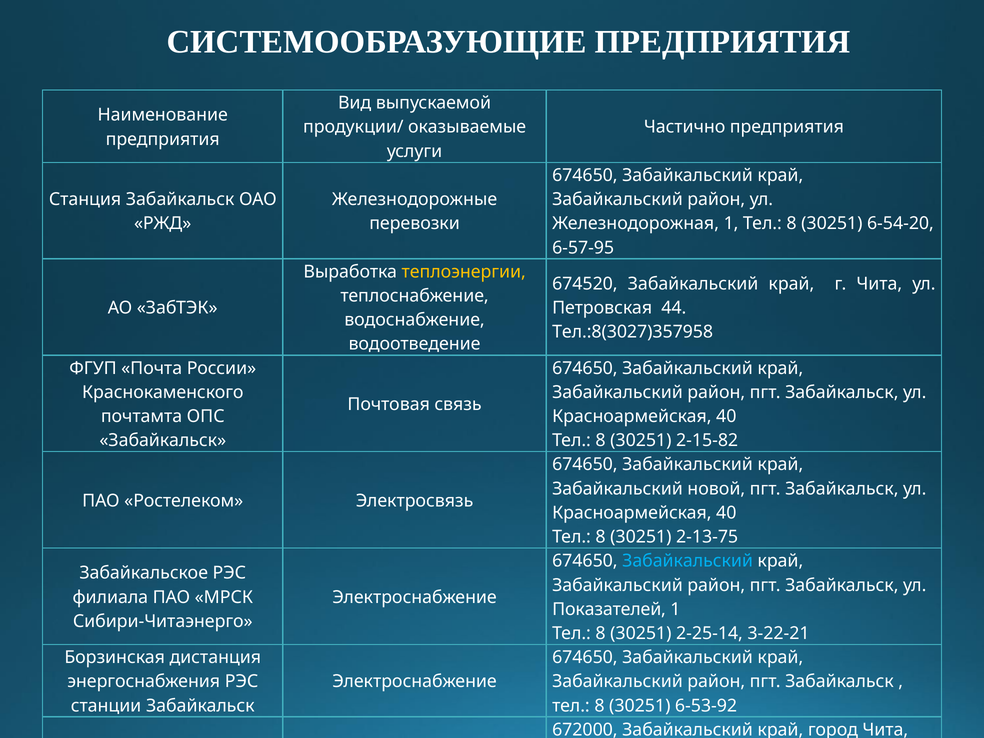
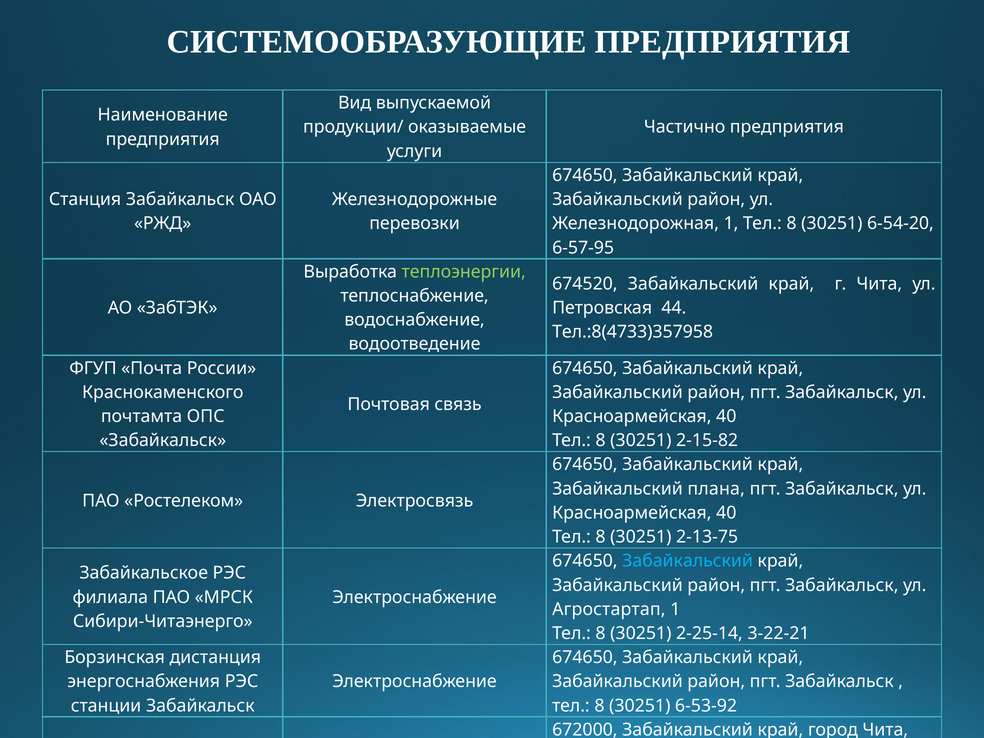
теплоэнергии colour: yellow -> light green
Тел.:8(3027)357958: Тел.:8(3027)357958 -> Тел.:8(4733)357958
новой: новой -> плана
Показателей: Показателей -> Агростартап
